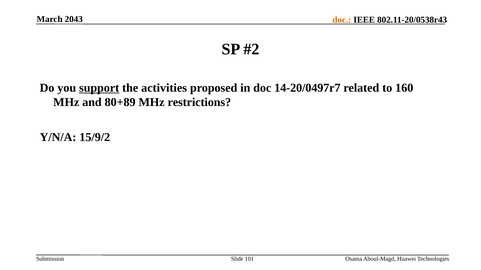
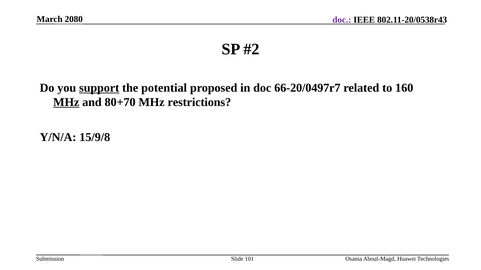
2043: 2043 -> 2080
doc at (342, 20) colour: orange -> purple
activities: activities -> potential
14-20/0497r7: 14-20/0497r7 -> 66-20/0497r7
MHz at (66, 102) underline: none -> present
80+89: 80+89 -> 80+70
15/9/2: 15/9/2 -> 15/9/8
